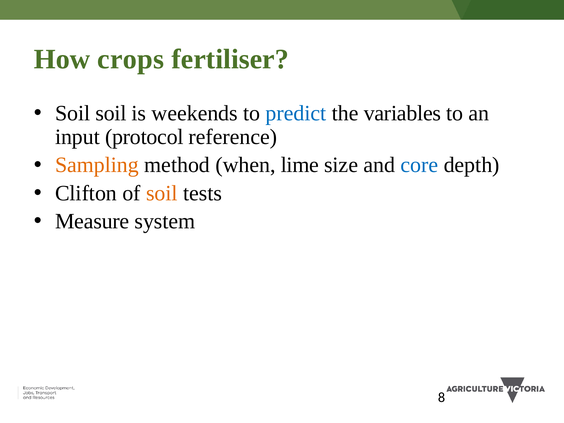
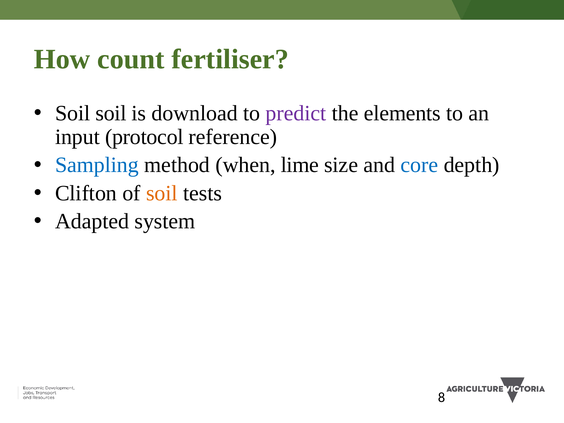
crops: crops -> count
weekends: weekends -> download
predict colour: blue -> purple
variables: variables -> elements
Sampling colour: orange -> blue
Measure: Measure -> Adapted
